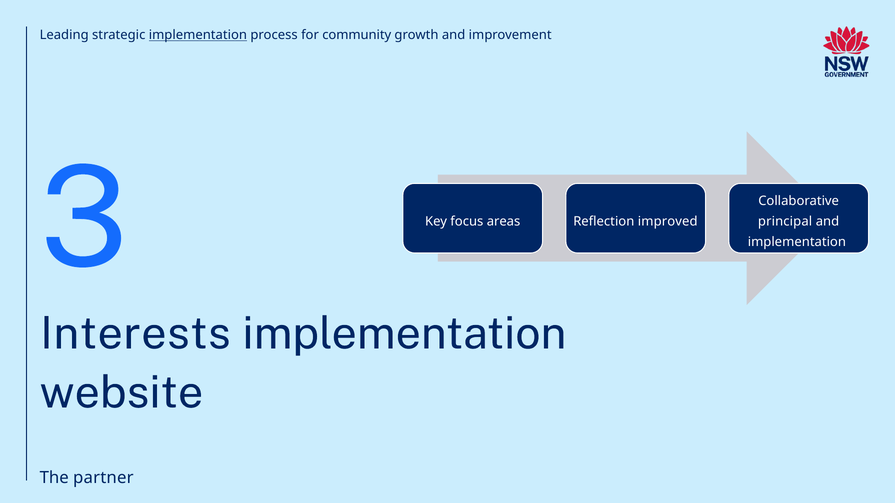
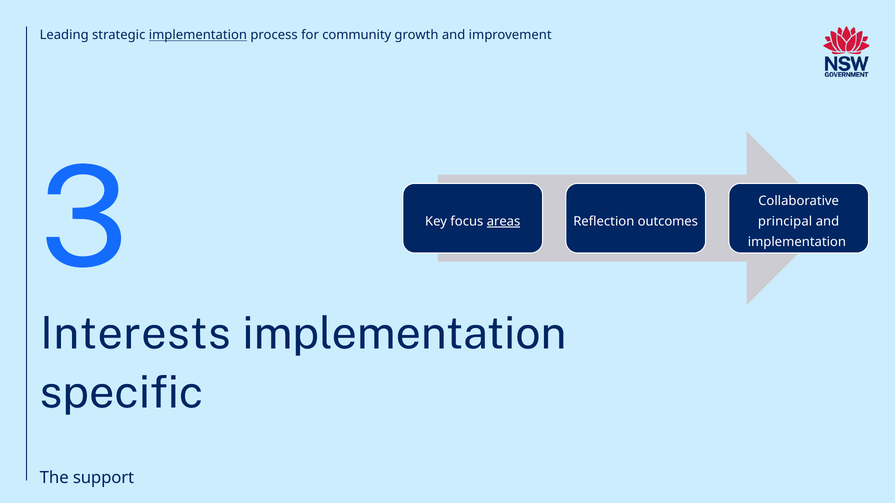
areas underline: none -> present
improved: improved -> outcomes
website: website -> specific
partner: partner -> support
